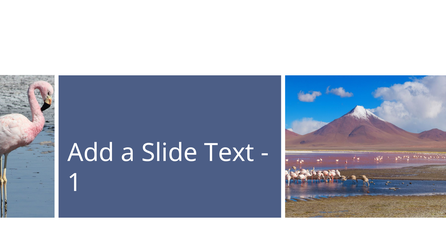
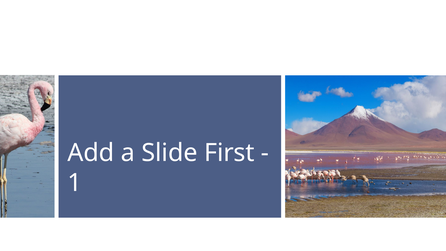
Text: Text -> First
